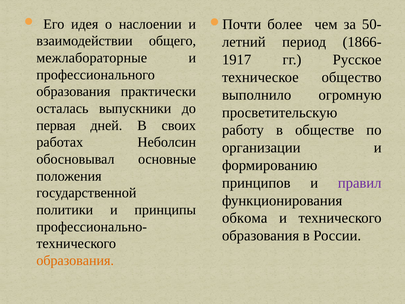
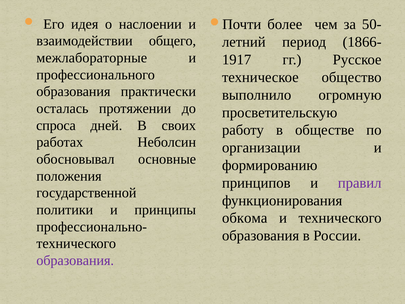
выпускники: выпускники -> протяжении
первая: первая -> спроса
образования at (75, 260) colour: orange -> purple
